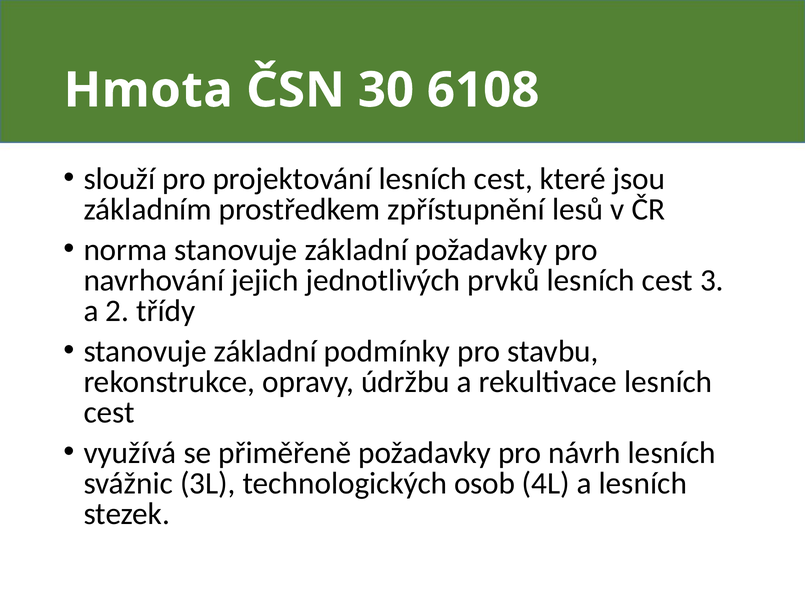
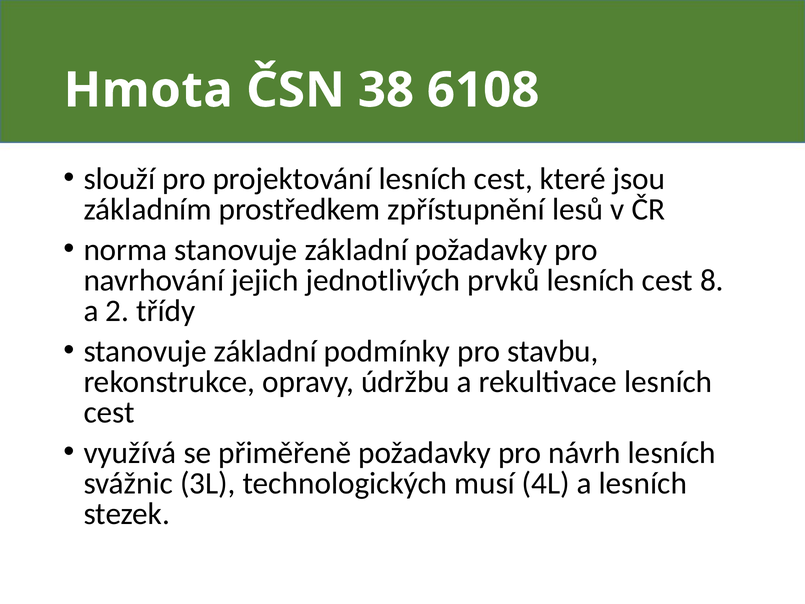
30: 30 -> 38
3: 3 -> 8
osob: osob -> musí
